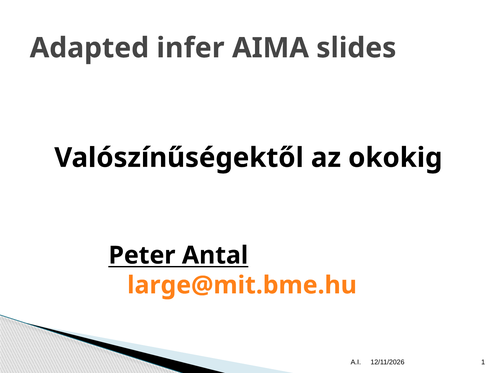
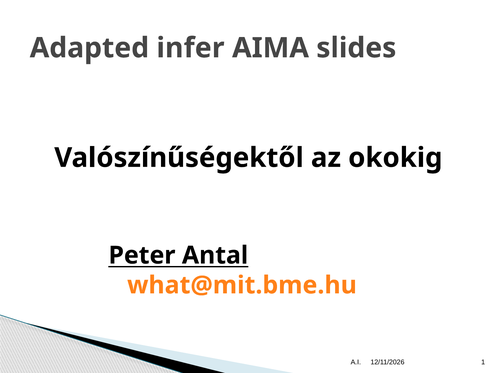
large@mit.bme.hu: large@mit.bme.hu -> what@mit.bme.hu
